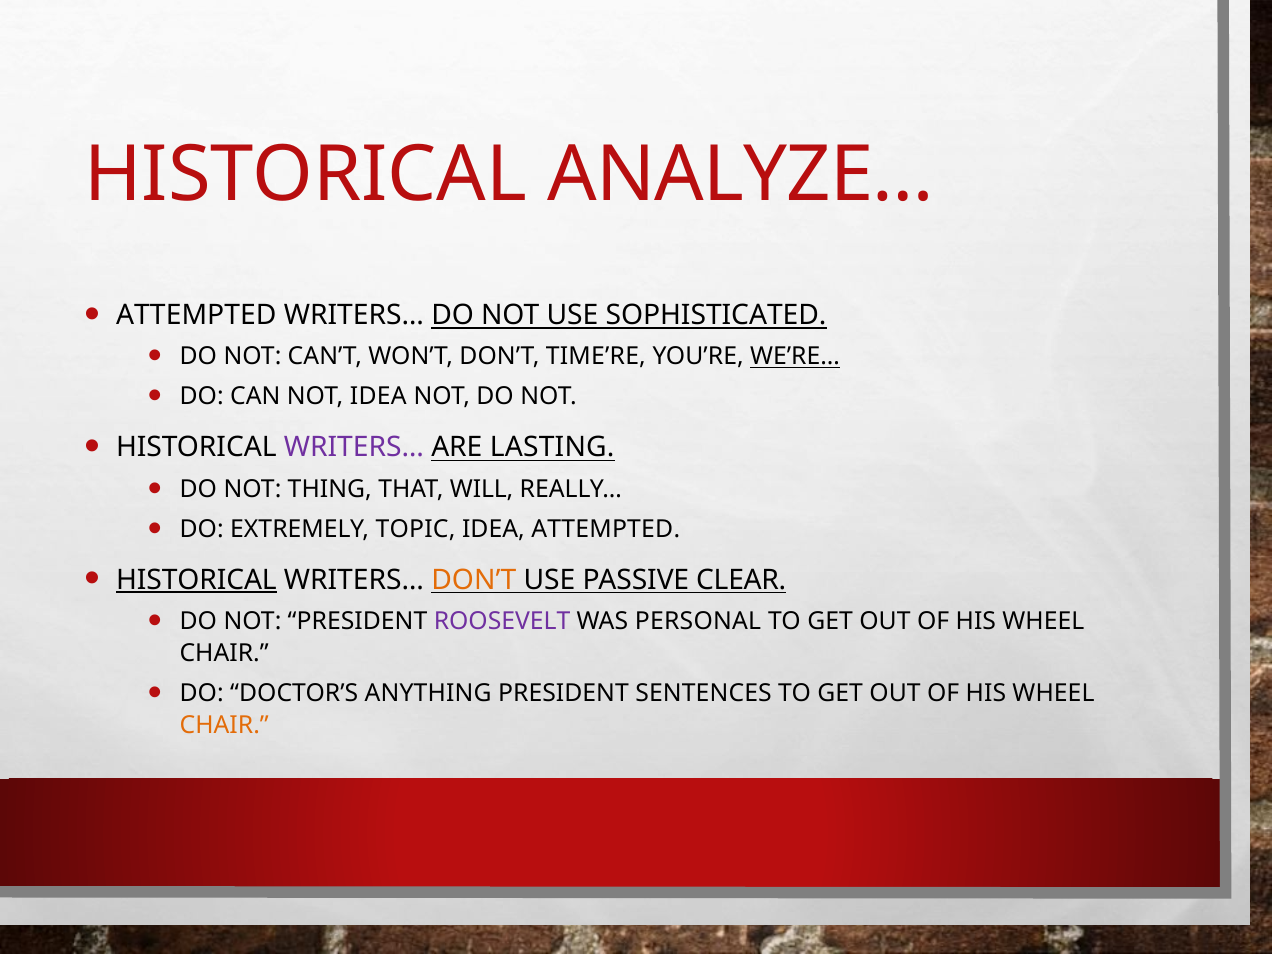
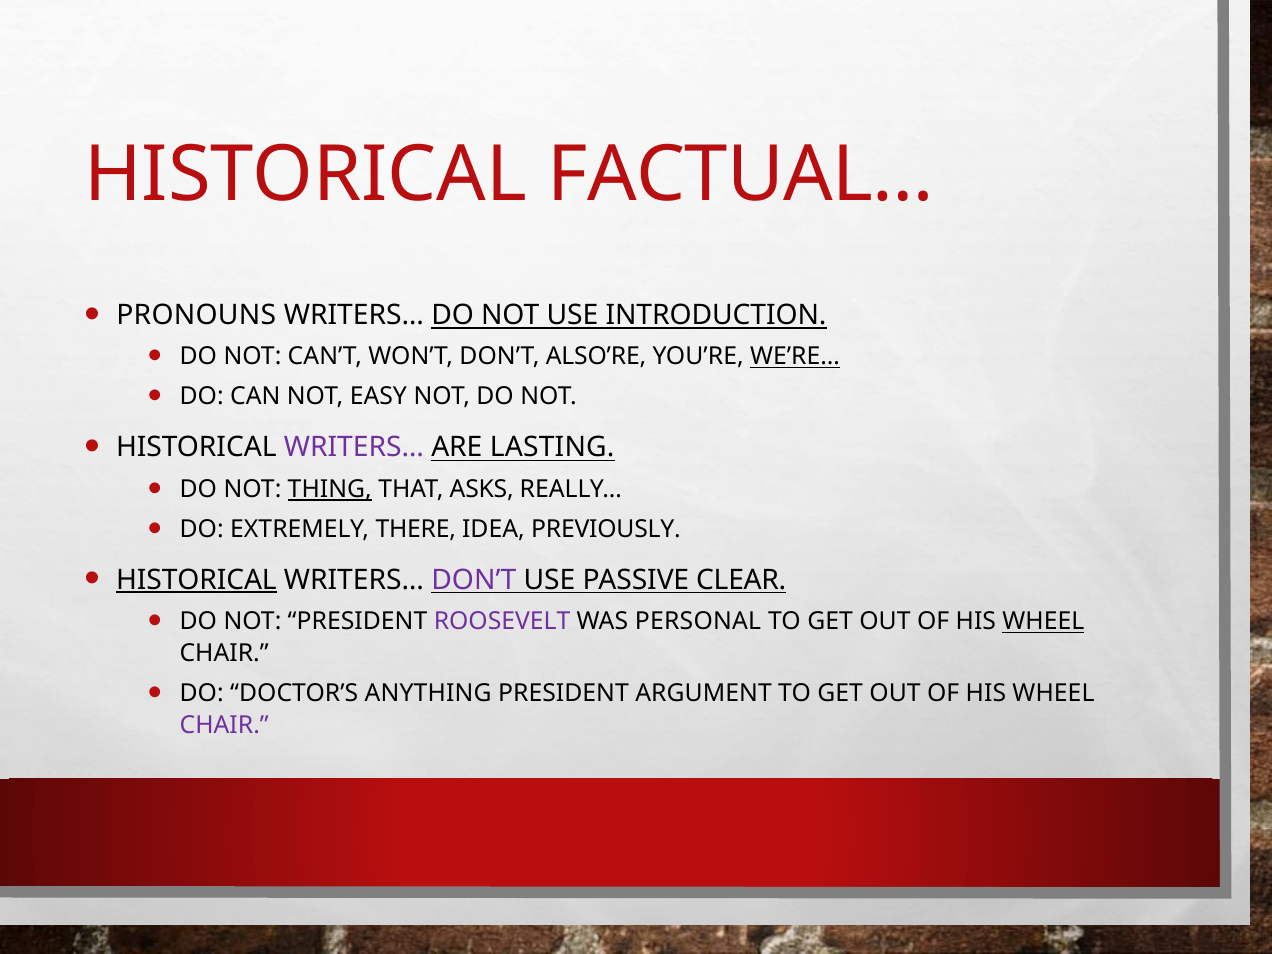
ANALYZE…: ANALYZE… -> FACTUAL…
ATTEMPTED at (196, 315): ATTEMPTED -> PRONOUNS
SOPHISTICATED: SOPHISTICATED -> INTRODUCTION
TIME’RE: TIME’RE -> ALSO’RE
NOT IDEA: IDEA -> EASY
THING underline: none -> present
WILL: WILL -> ASKS
TOPIC: TOPIC -> THERE
IDEA ATTEMPTED: ATTEMPTED -> PREVIOUSLY
DON’T at (474, 580) colour: orange -> purple
WHEEL at (1043, 622) underline: none -> present
SENTENCES: SENTENCES -> ARGUMENT
CHAIR at (224, 726) colour: orange -> purple
